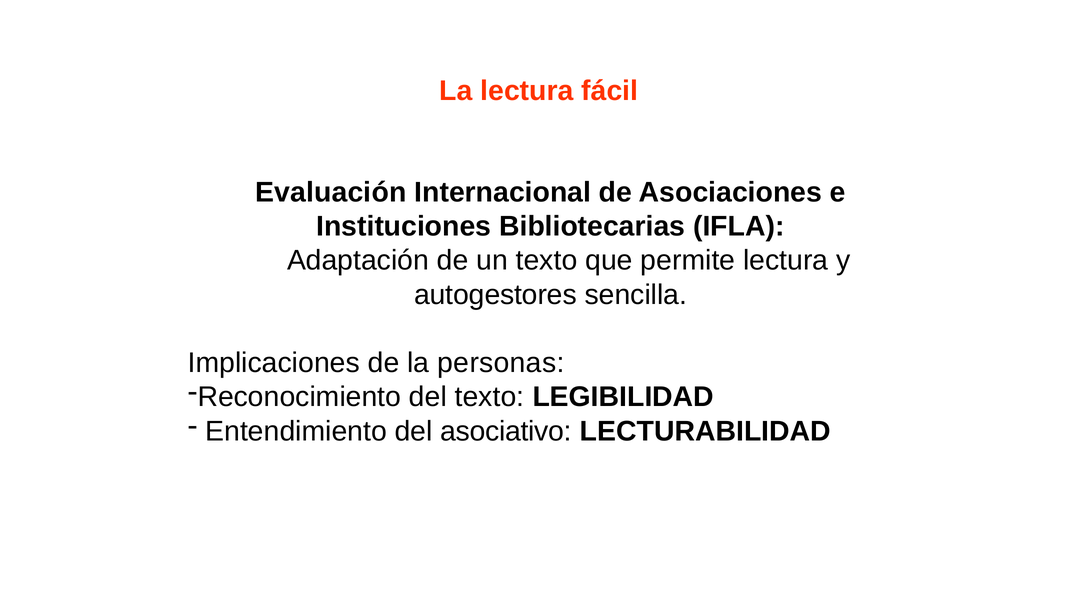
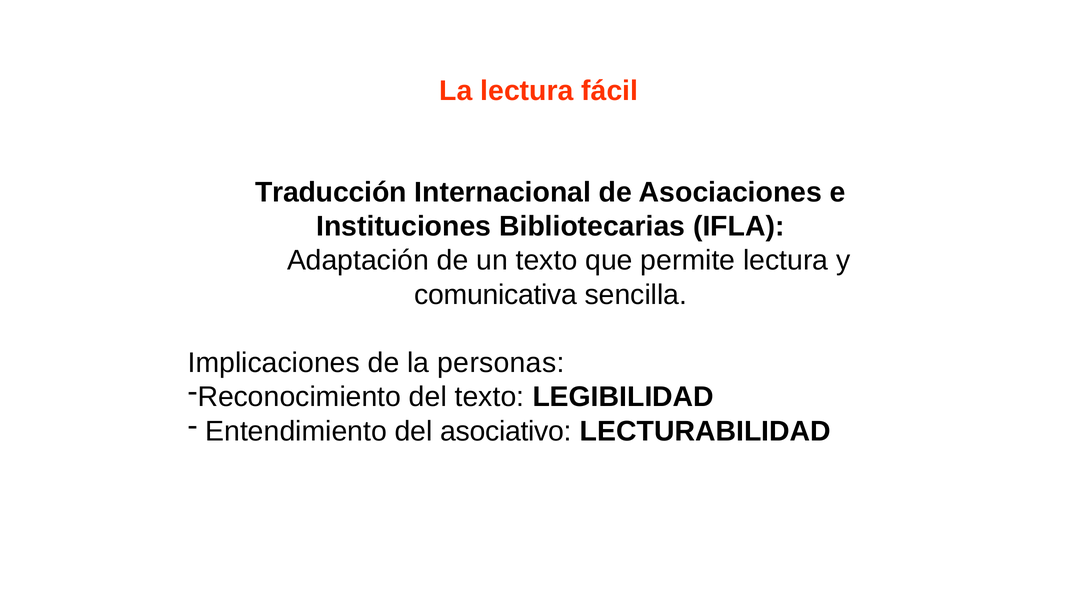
Evaluación: Evaluación -> Traducción
autogestores: autogestores -> comunicativa
